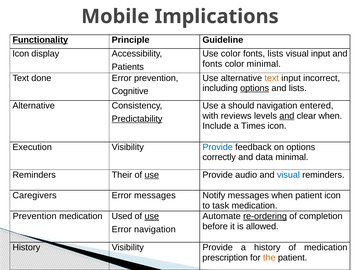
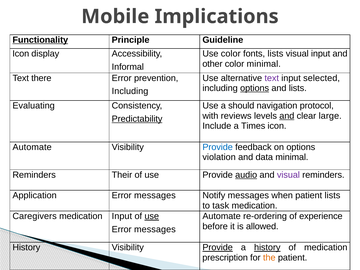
fonts at (212, 64): fonts -> other
Patients: Patients -> Informal
done: done -> there
text at (272, 78) colour: orange -> purple
incorrect: incorrect -> selected
Cognitive at (130, 91): Cognitive -> Including
Alternative at (34, 106): Alternative -> Evaluating
entered: entered -> protocol
clear when: when -> large
Execution at (32, 147): Execution -> Automate
correctly: correctly -> violation
use at (152, 175) underline: present -> none
audio underline: none -> present
visual at (288, 175) colour: blue -> purple
Caregivers: Caregivers -> Application
patient icon: icon -> lists
Prevention at (35, 216): Prevention -> Caregivers
medication Used: Used -> Input
re-ordering underline: present -> none
completion: completion -> experience
navigation at (155, 229): navigation -> messages
Provide at (218, 248) underline: none -> present
history at (267, 248) underline: none -> present
